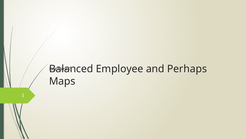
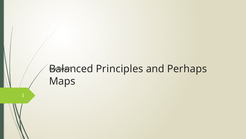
Employee: Employee -> Principles
